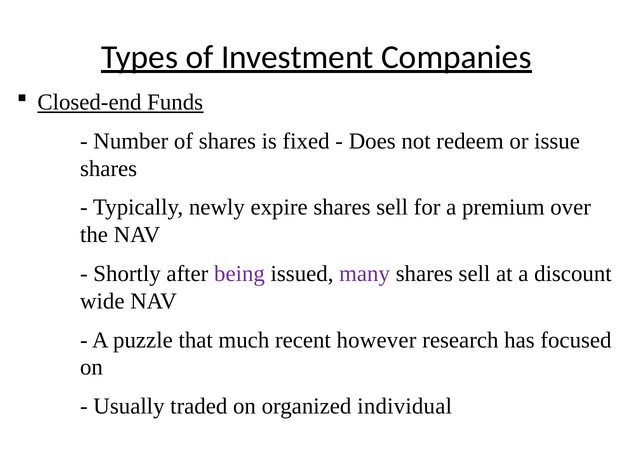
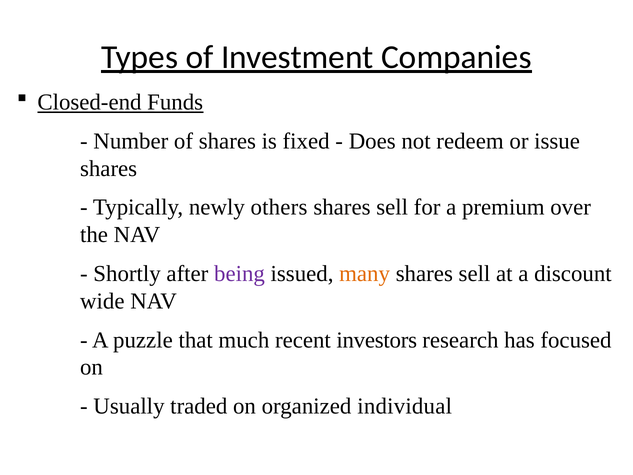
expire: expire -> others
many colour: purple -> orange
however: however -> investors
